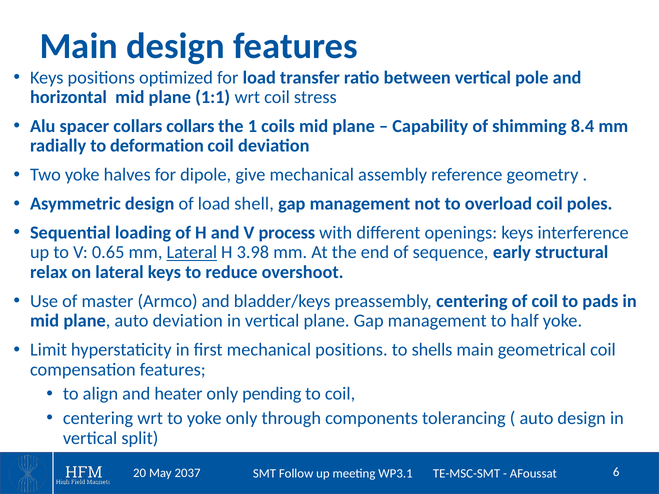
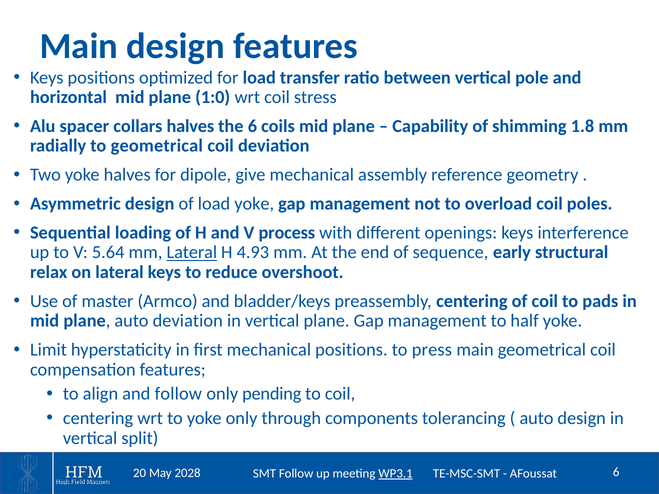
1:1: 1:1 -> 1:0
collars collars: collars -> halves
the 1: 1 -> 6
8.4: 8.4 -> 1.8
to deformation: deformation -> geometrical
load shell: shell -> yoke
0.65: 0.65 -> 5.64
3.98: 3.98 -> 4.93
shells: shells -> press
and heater: heater -> follow
2037: 2037 -> 2028
WP3.1 underline: none -> present
